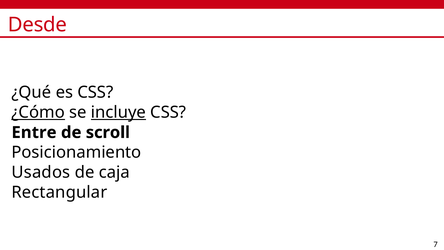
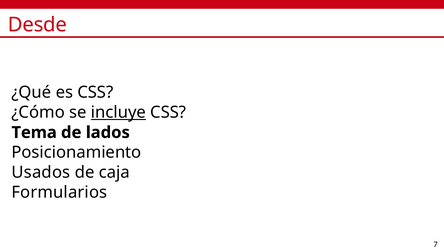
¿Cómo underline: present -> none
Entre: Entre -> Tema
scroll: scroll -> lados
Rectangular: Rectangular -> Formularios
